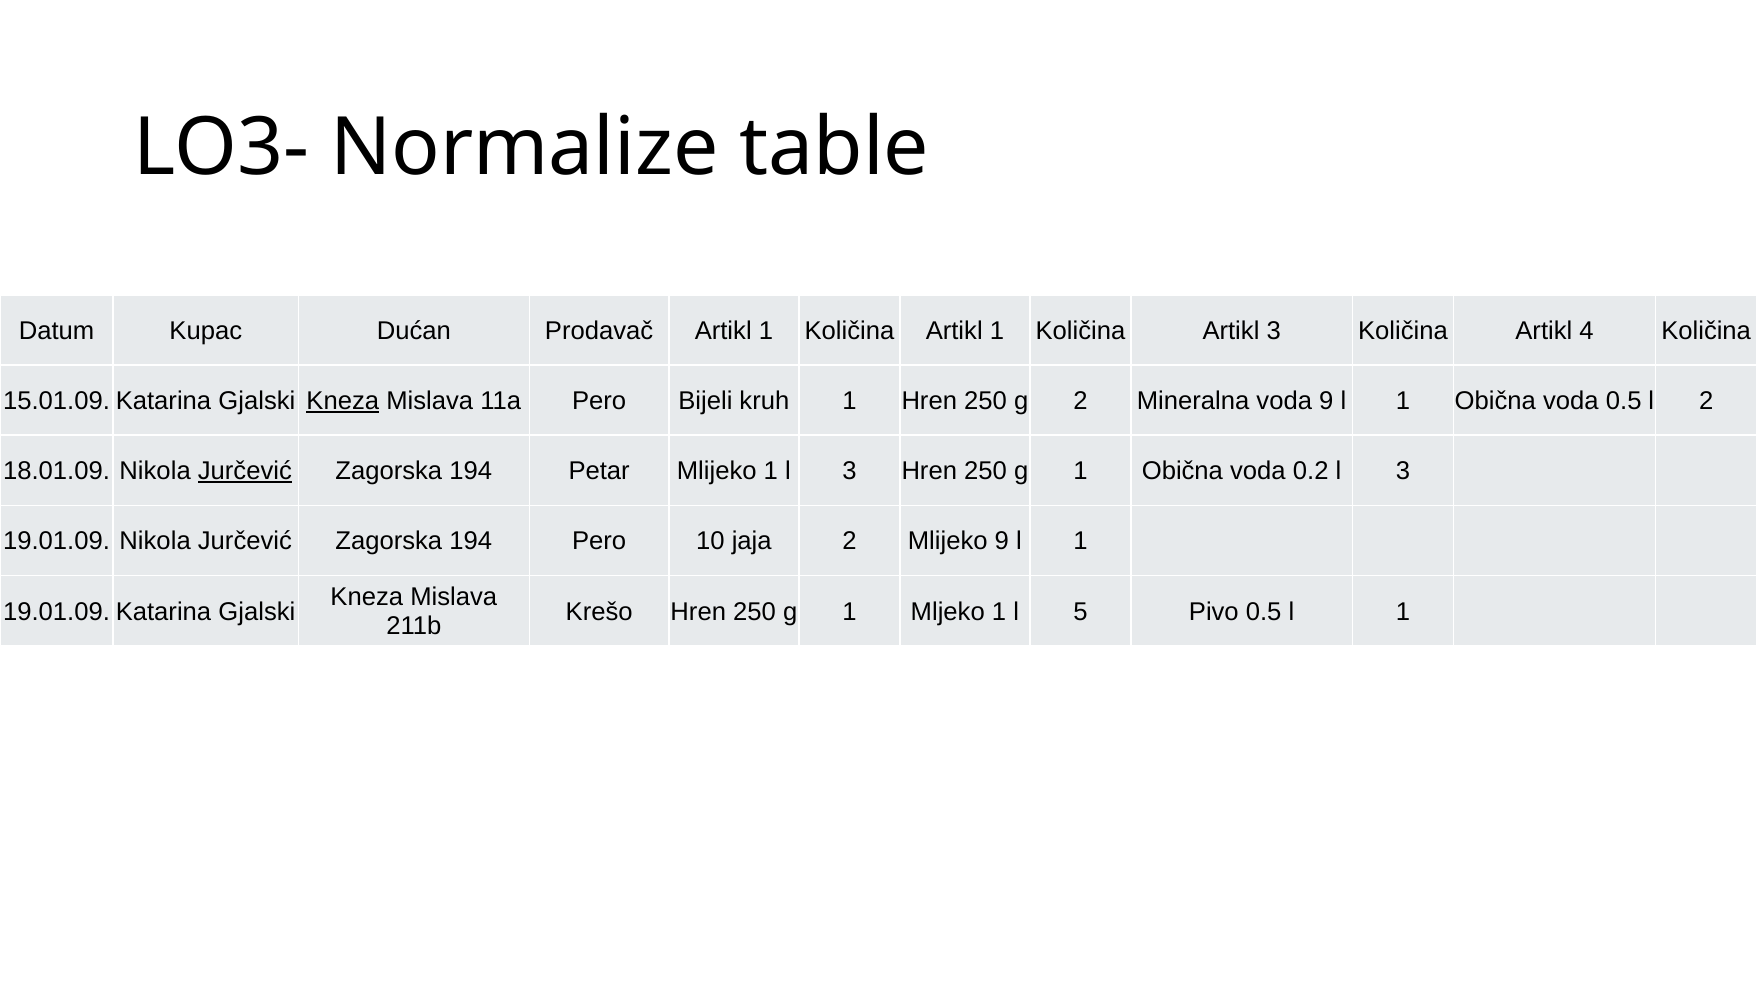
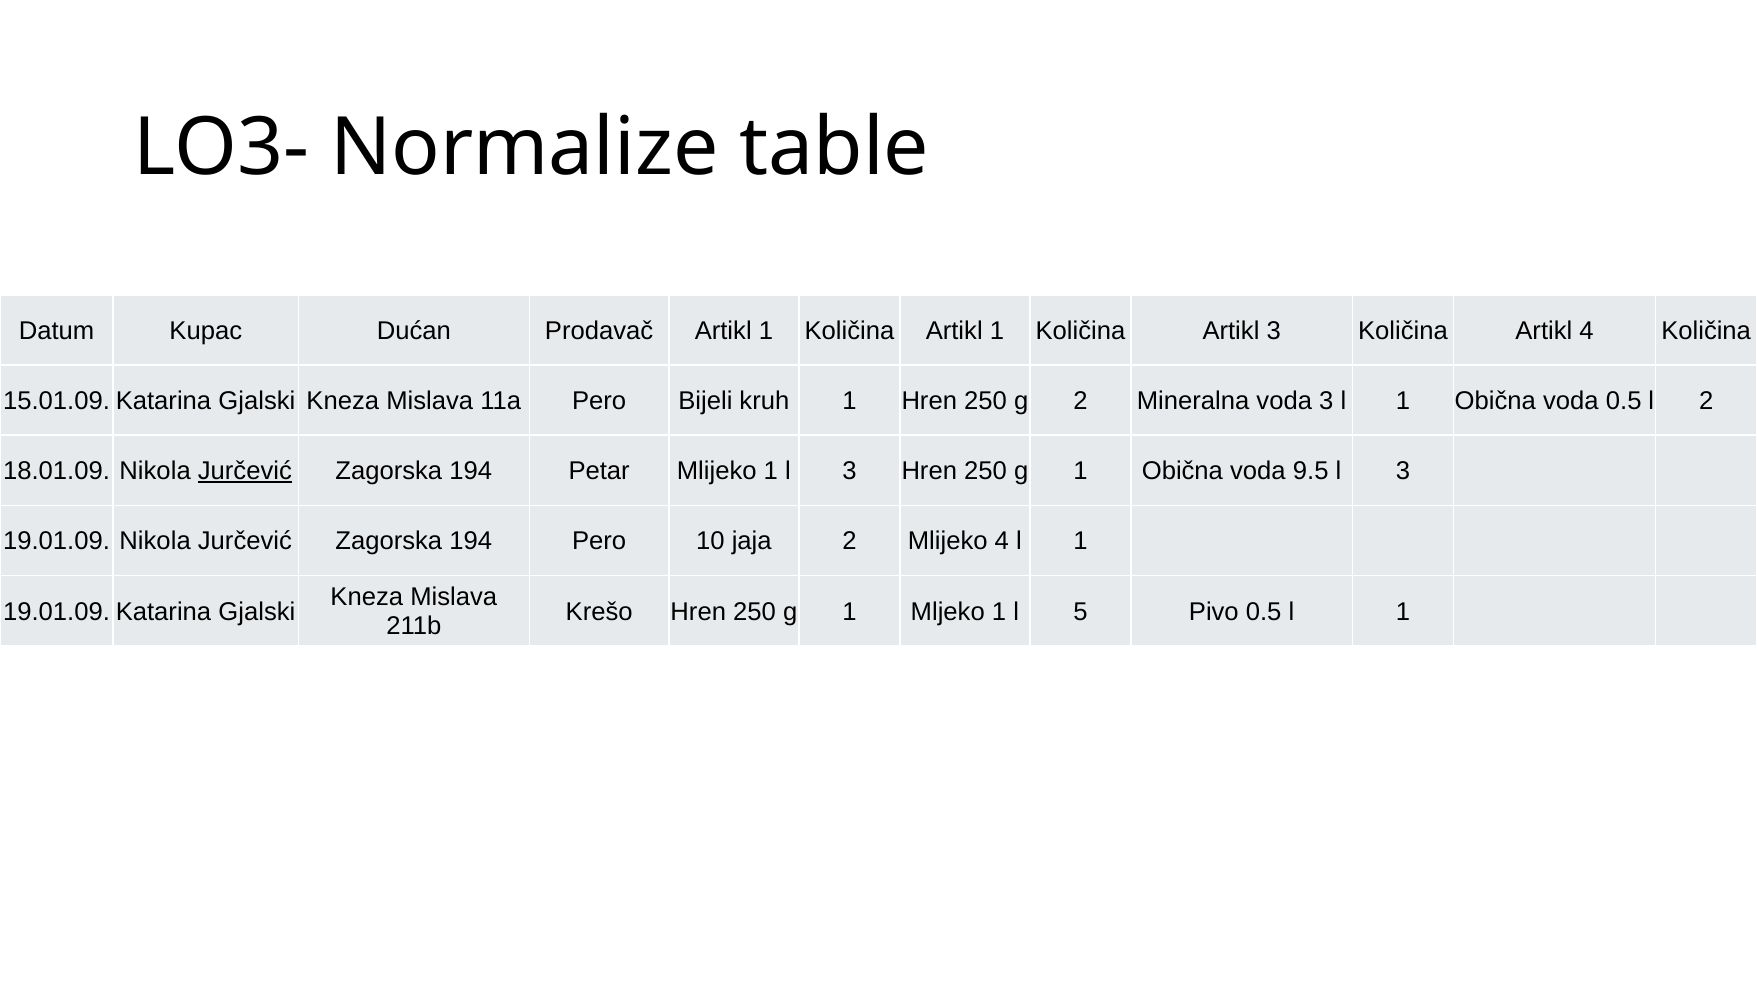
Kneza at (343, 401) underline: present -> none
voda 9: 9 -> 3
0.2: 0.2 -> 9.5
Mlijeko 9: 9 -> 4
